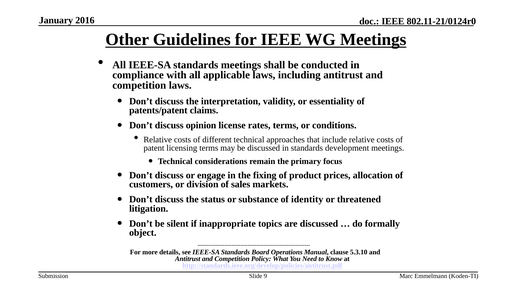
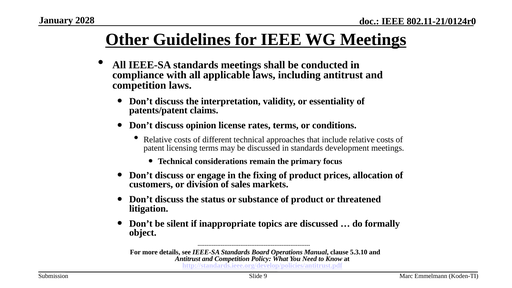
2016: 2016 -> 2028
substance of identity: identity -> product
